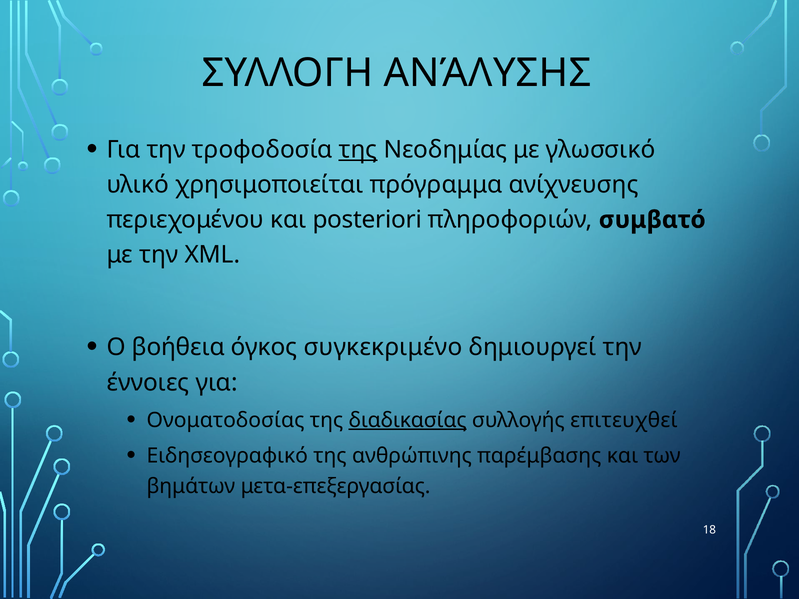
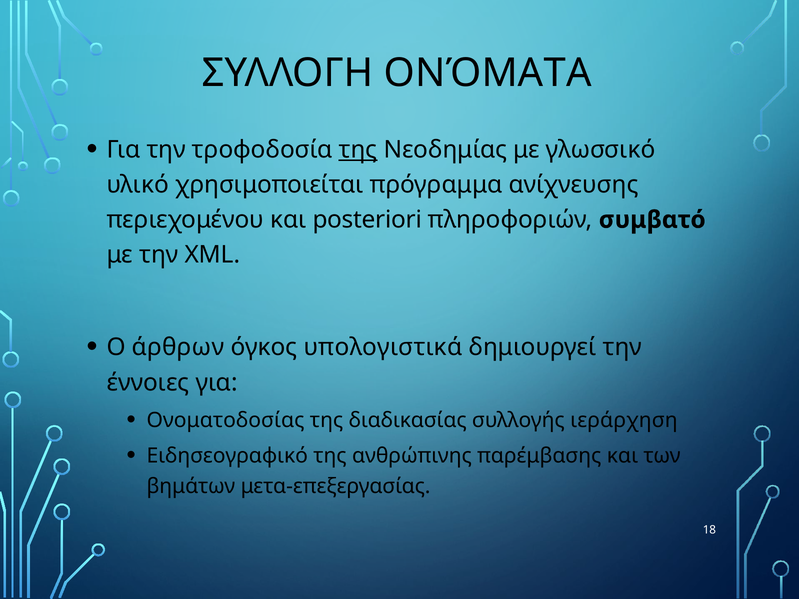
ΑΝΆΛΥΣΗΣ: ΑΝΆΛΥΣΗΣ -> ΟΝΌΜΑΤΑ
βοήθεια: βοήθεια -> άρθρων
συγκεκριμένο: συγκεκριμένο -> υπολογιστικά
διαδικασίας underline: present -> none
επιτευχθεί: επιτευχθεί -> ιεράρχηση
